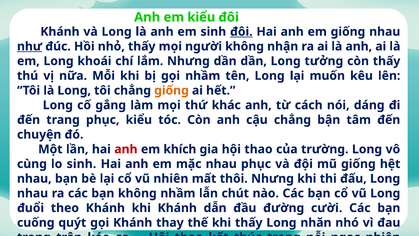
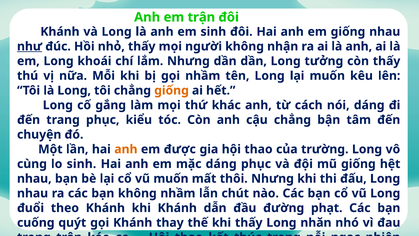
em kiểu: kiểu -> trận
đôi at (241, 32) underline: present -> none
anh at (126, 149) colour: red -> orange
khích: khích -> được
mặc nhau: nhau -> dáng
vũ nhiên: nhiên -> muốn
cười: cười -> phạt
